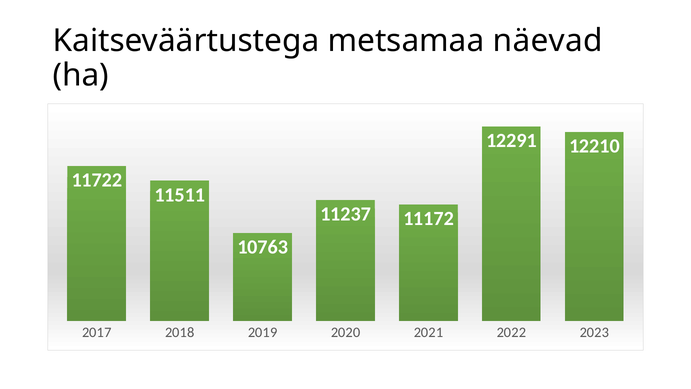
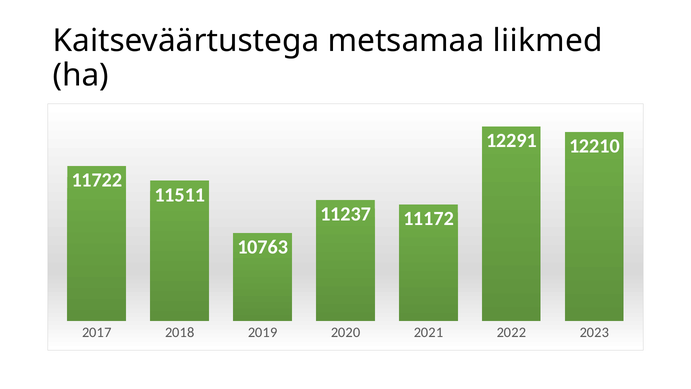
näevad: näevad -> liikmed
